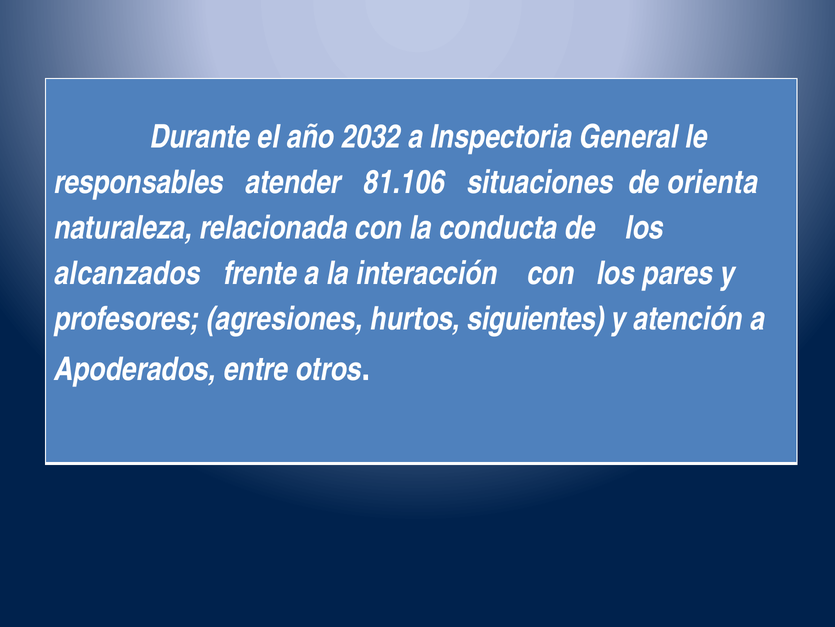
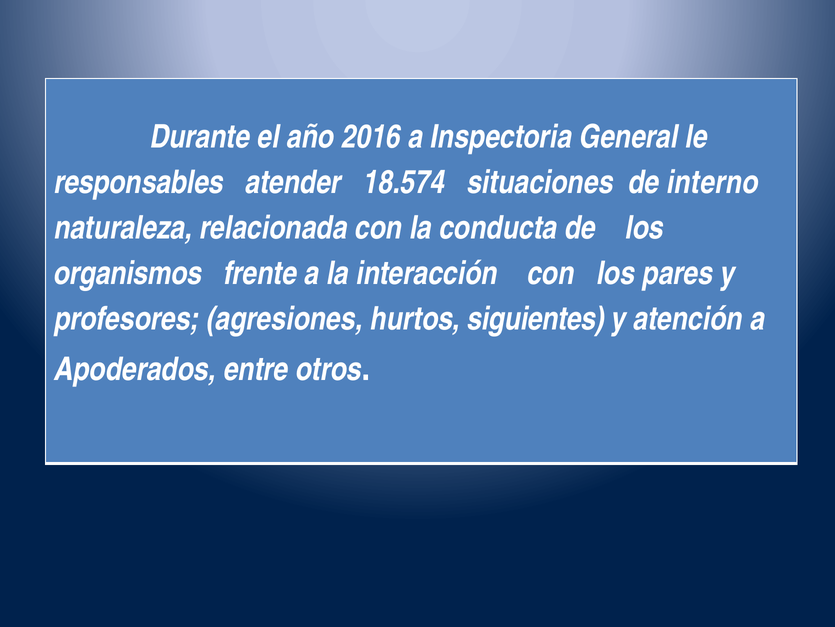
2032: 2032 -> 2016
81.106: 81.106 -> 18.574
orienta: orienta -> interno
alcanzados: alcanzados -> organismos
